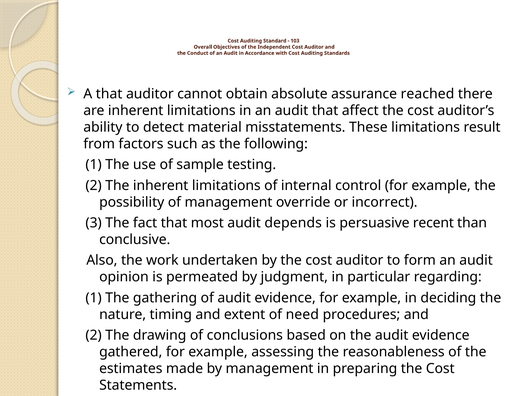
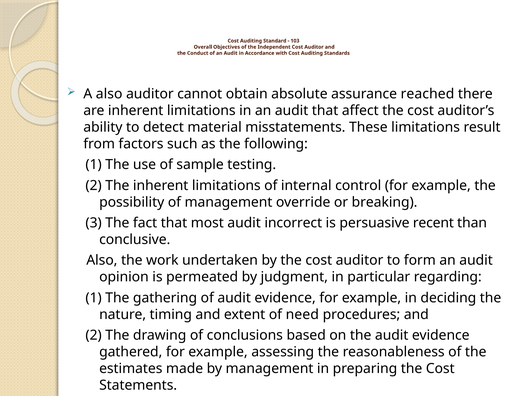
A that: that -> also
incorrect: incorrect -> breaking
depends: depends -> incorrect
